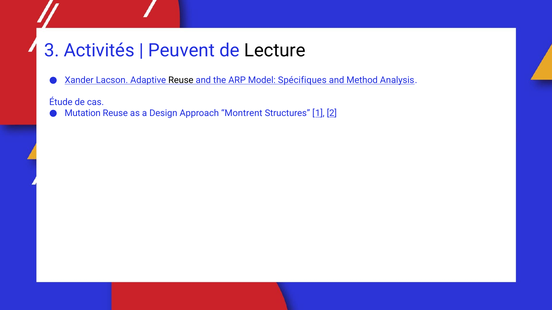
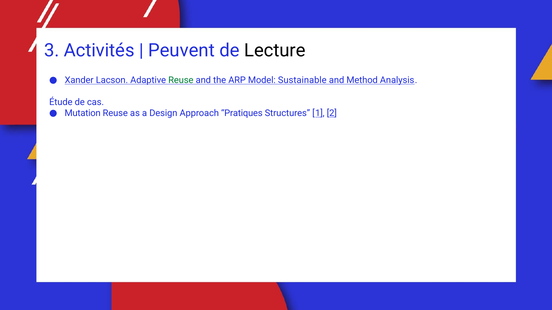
Reuse at (181, 80) colour: black -> green
Spécifiques: Spécifiques -> Sustainable
Montrent: Montrent -> Pratiques
